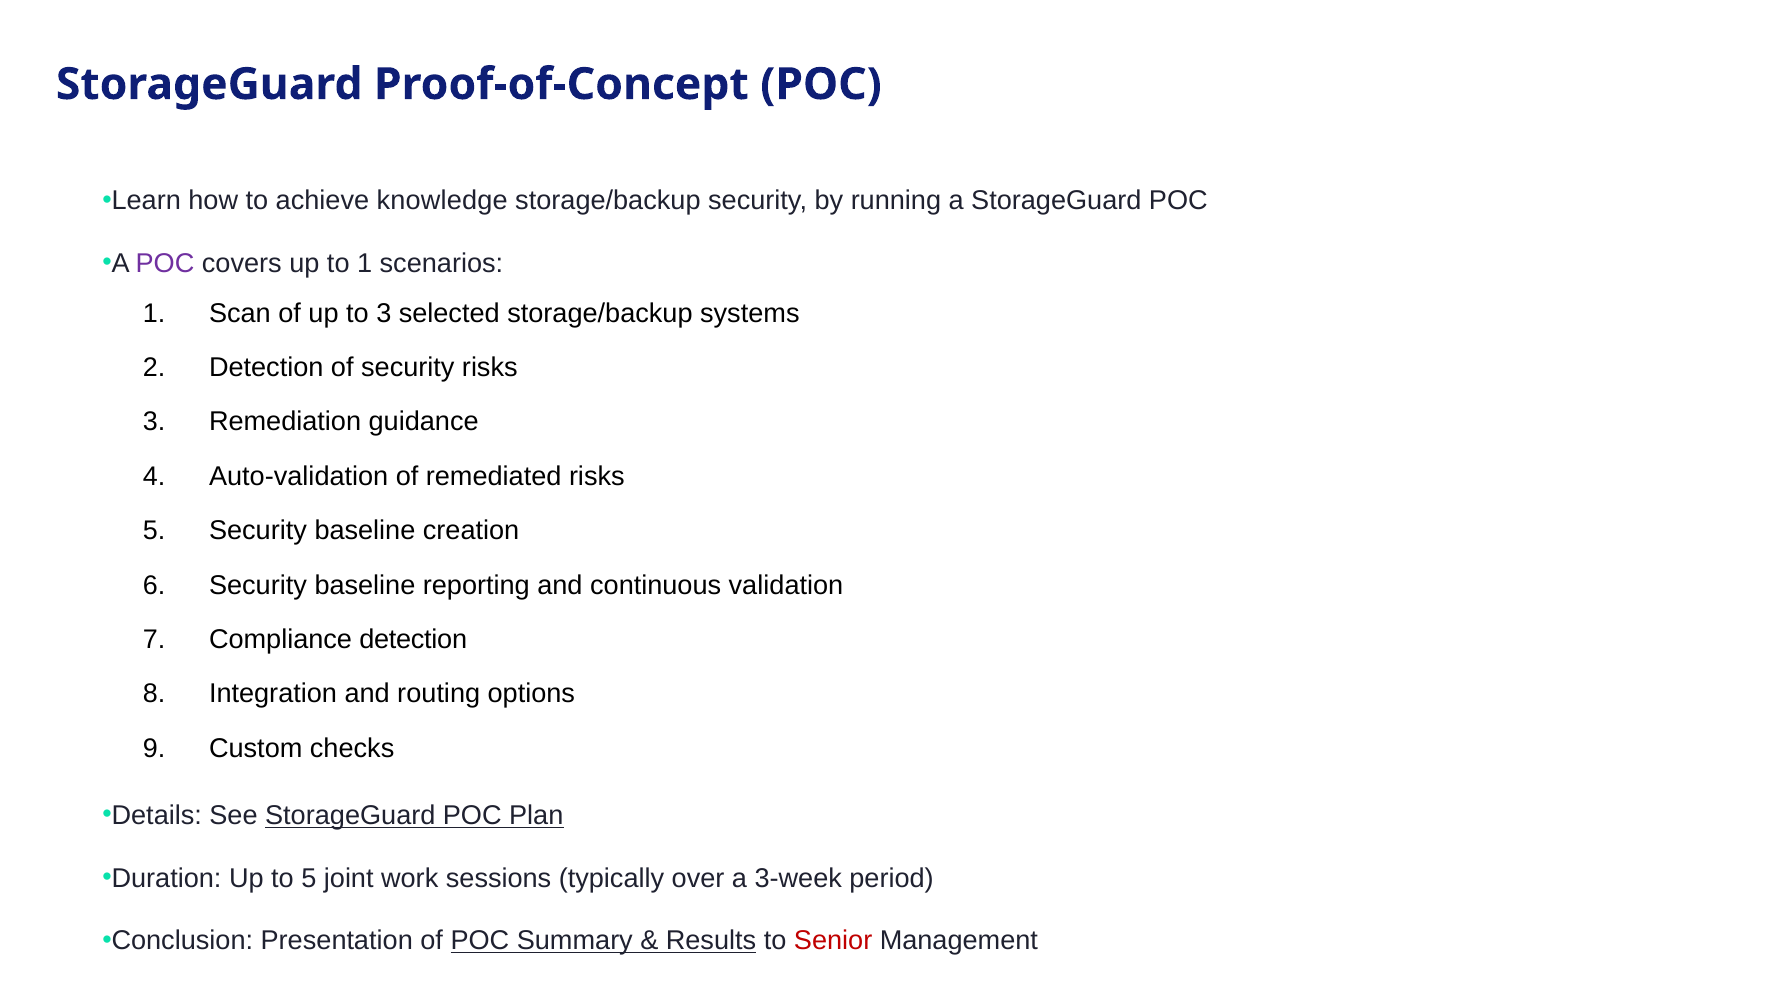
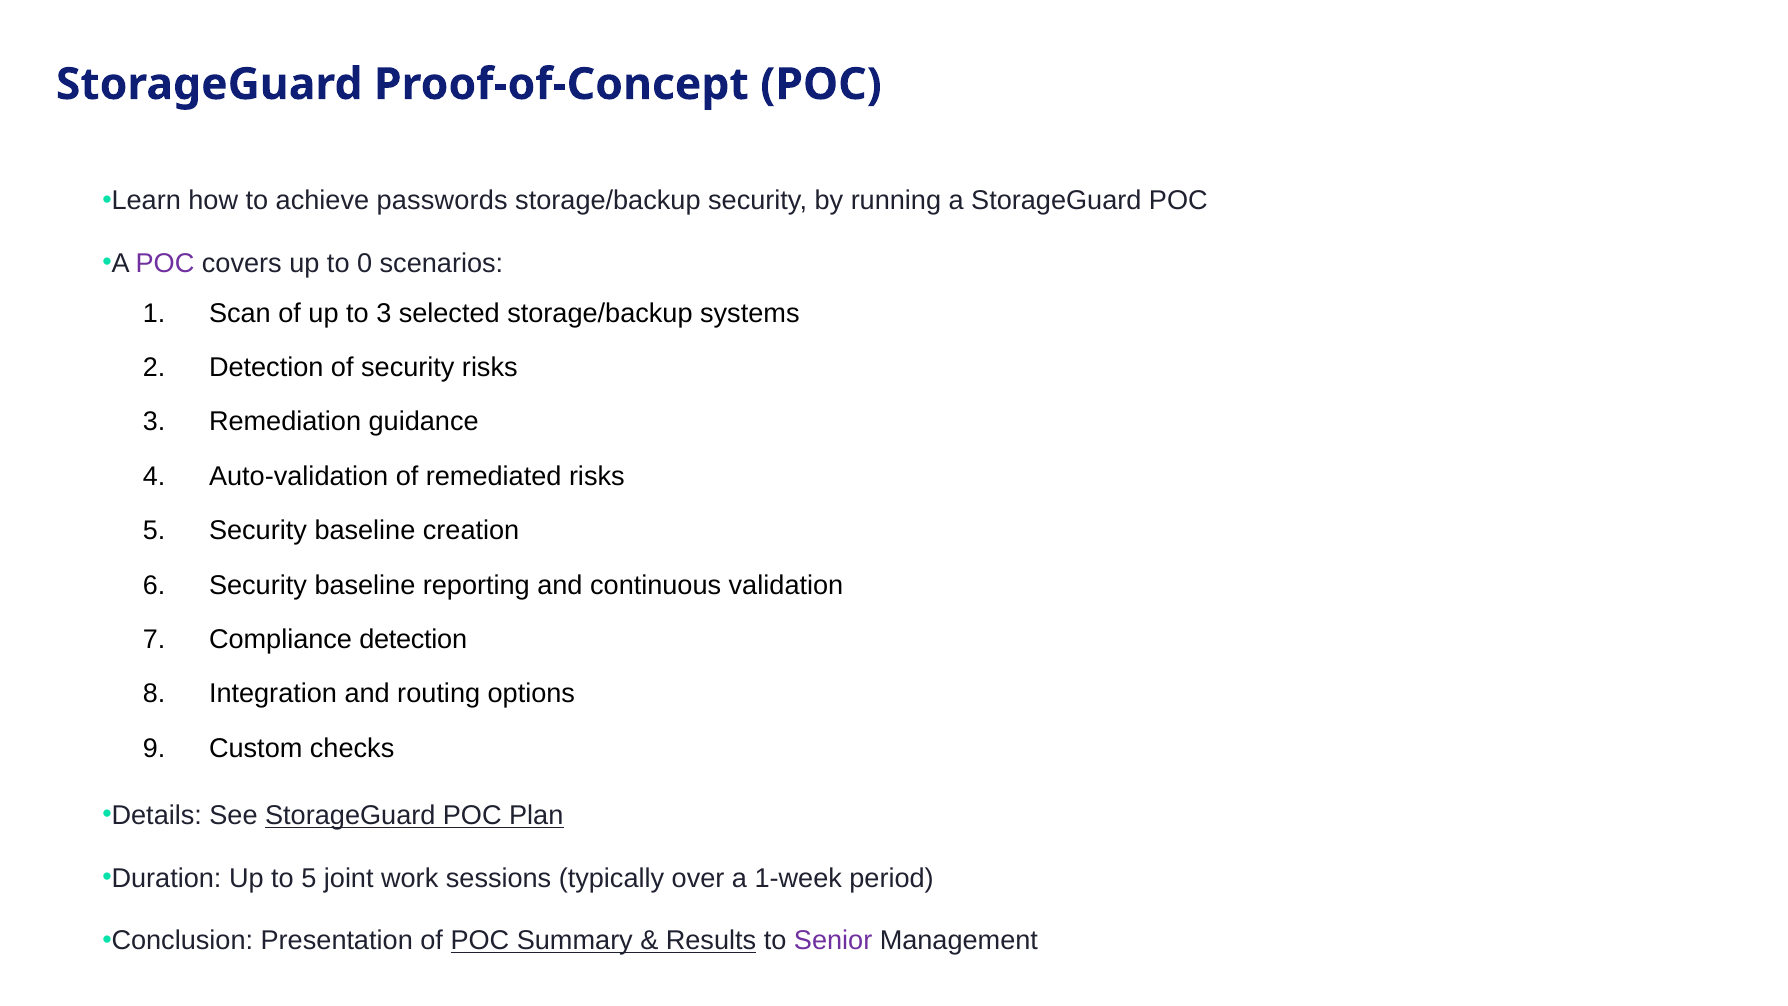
knowledge: knowledge -> passwords
to 1: 1 -> 0
3-week: 3-week -> 1-week
Senior colour: red -> purple
